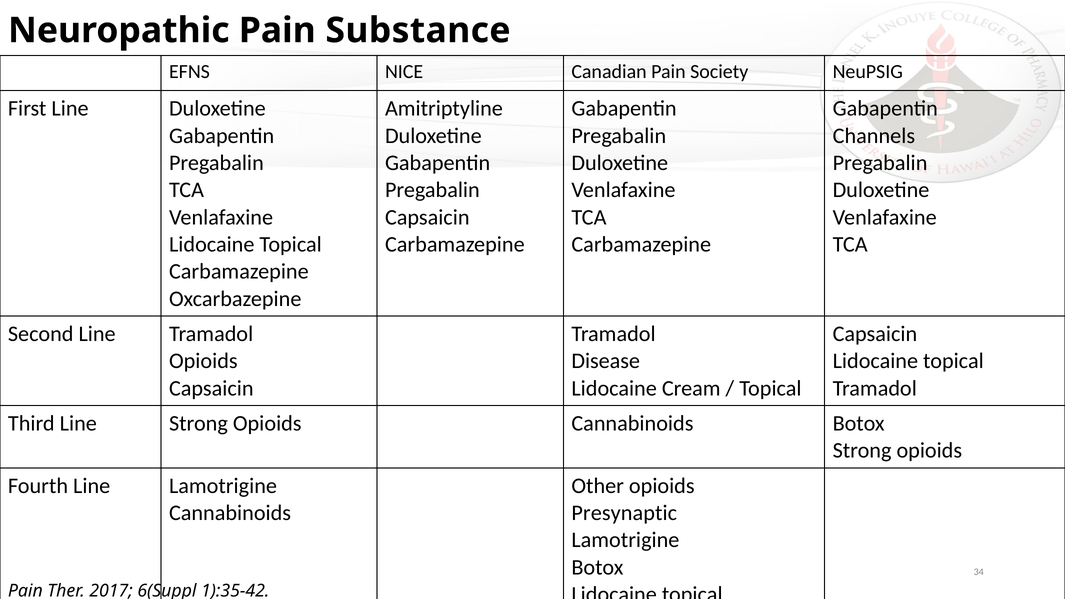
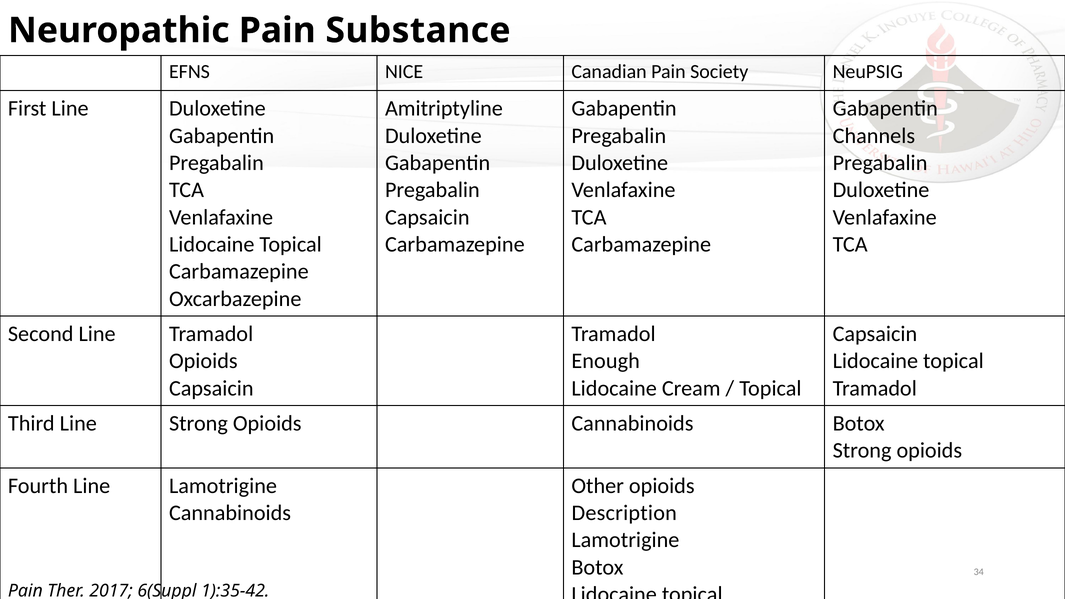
Disease: Disease -> Enough
Presynaptic: Presynaptic -> Description
